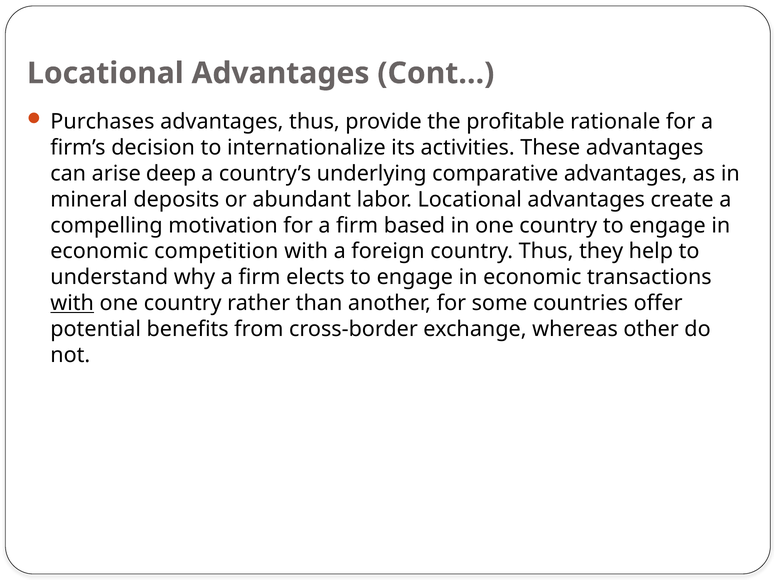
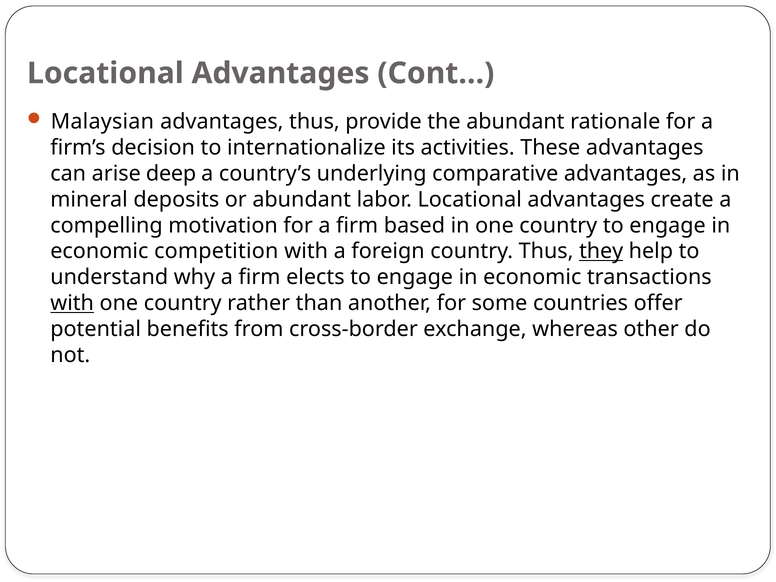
Purchases: Purchases -> Malaysian
the profitable: profitable -> abundant
they underline: none -> present
